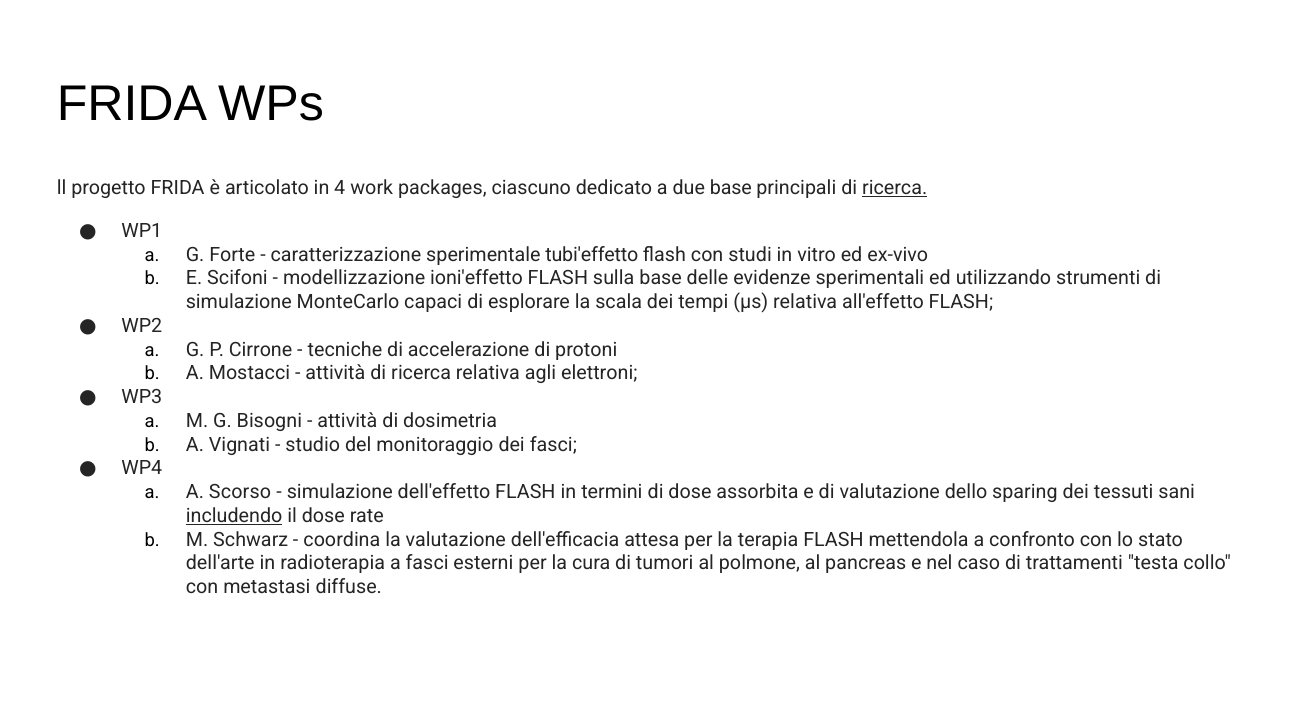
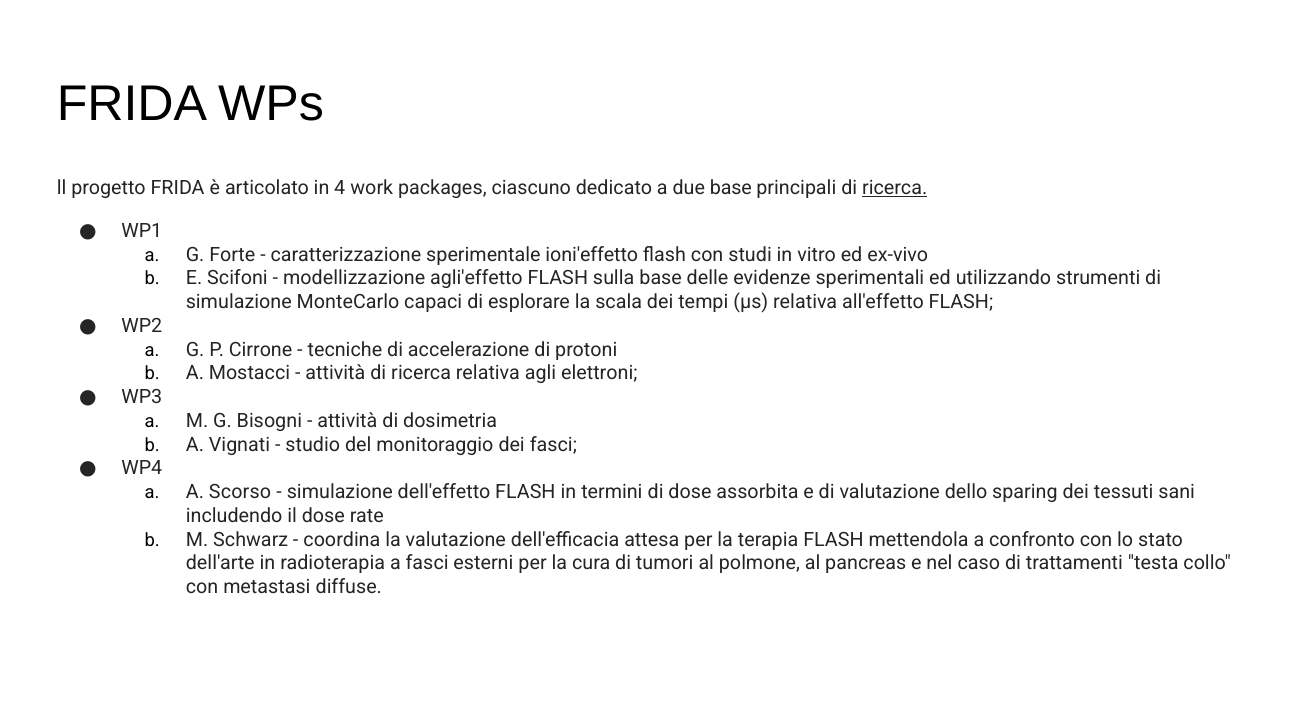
tubi'effetto: tubi'effetto -> ioni'effetto
ioni'effetto: ioni'effetto -> agli'effetto
includendo underline: present -> none
